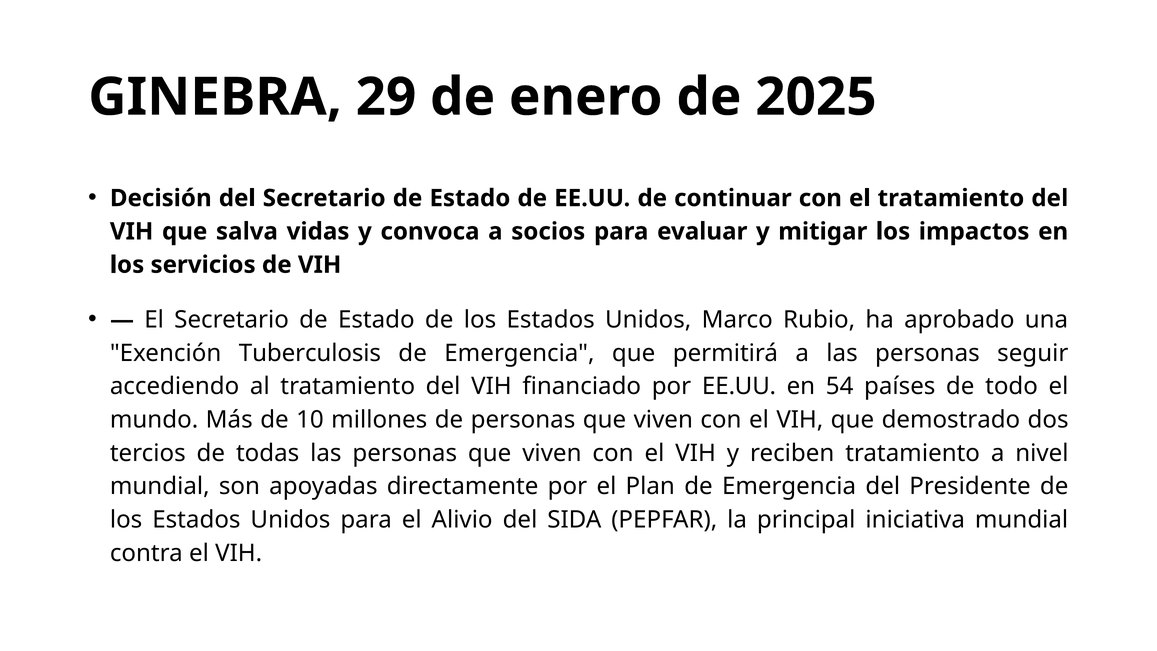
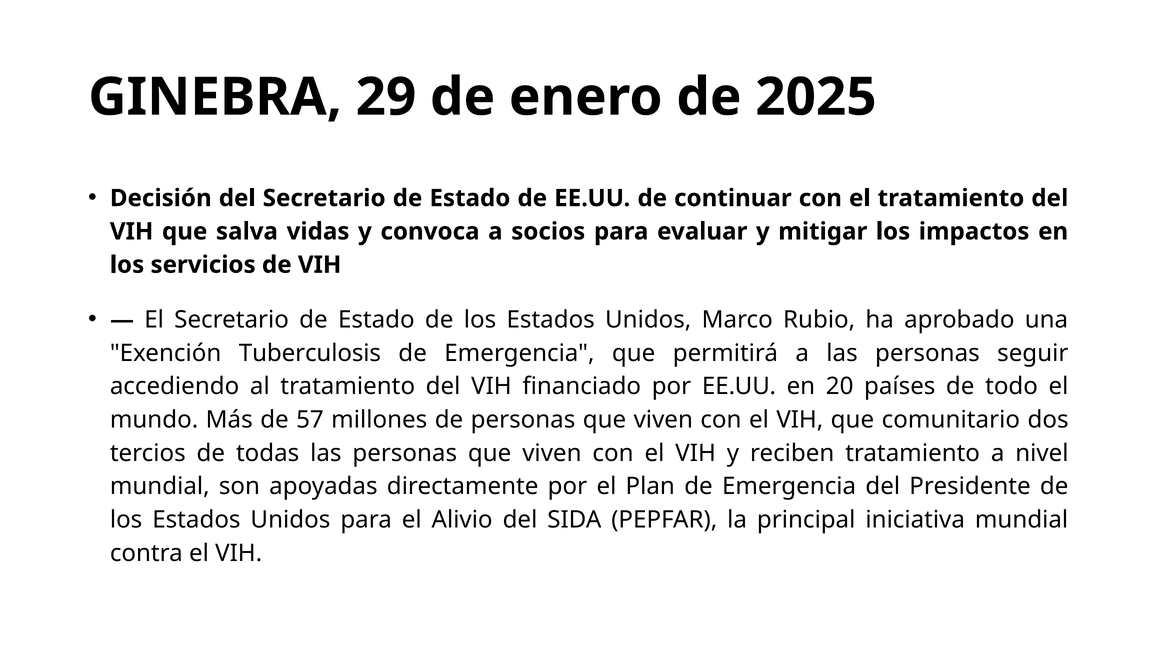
54: 54 -> 20
10: 10 -> 57
demostrado: demostrado -> comunitario
